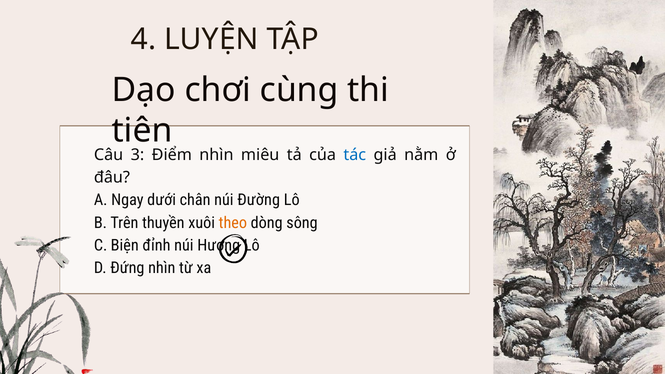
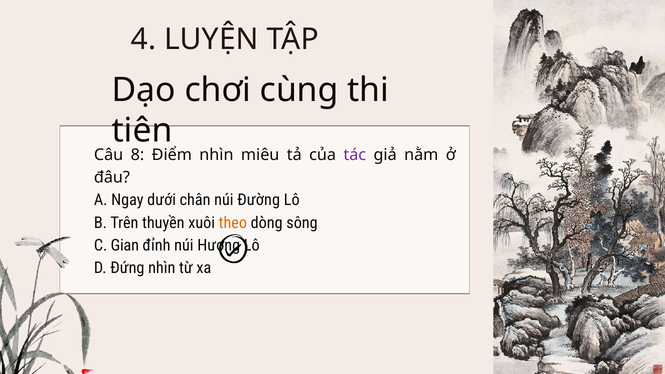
3: 3 -> 8
tác colour: blue -> purple
Biện: Biện -> Gian
